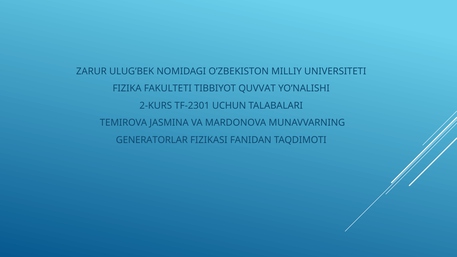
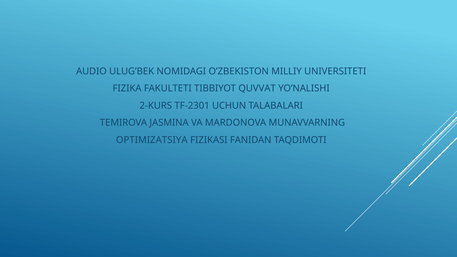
ZARUR: ZARUR -> AUDIO
GENERATORLAR: GENERATORLAR -> OPTIMIZATSIYA
